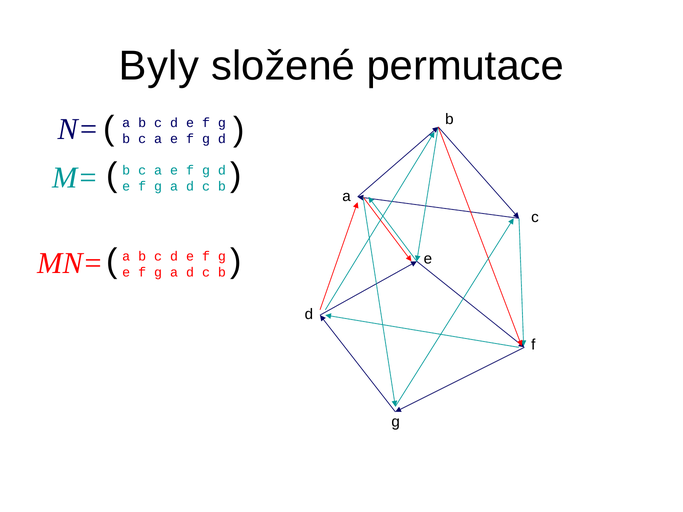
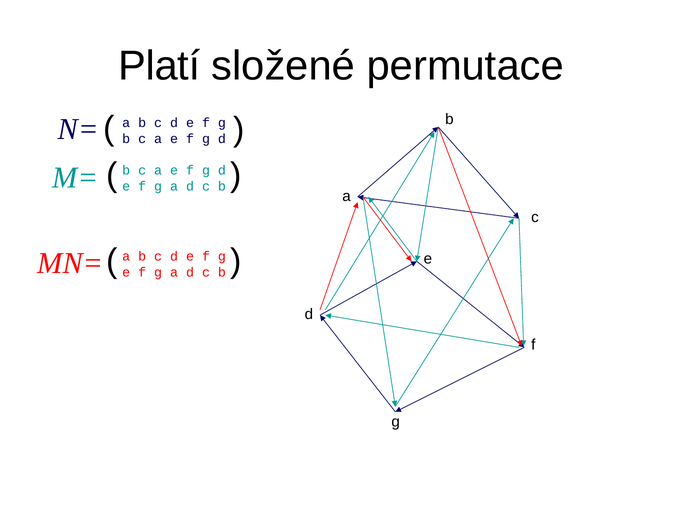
Byly: Byly -> Platí
